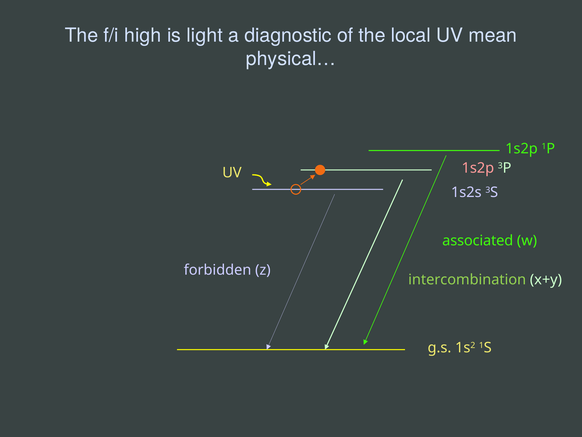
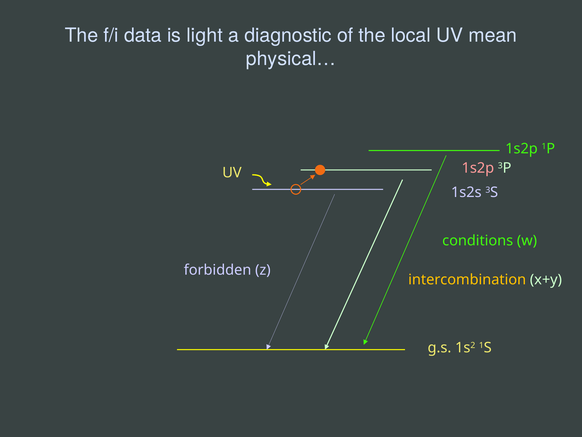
high: high -> data
associated: associated -> conditions
intercombination colour: light green -> yellow
